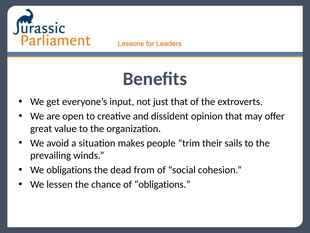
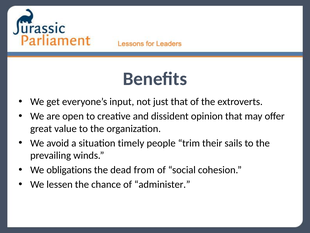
makes: makes -> timely
of obligations: obligations -> administer
